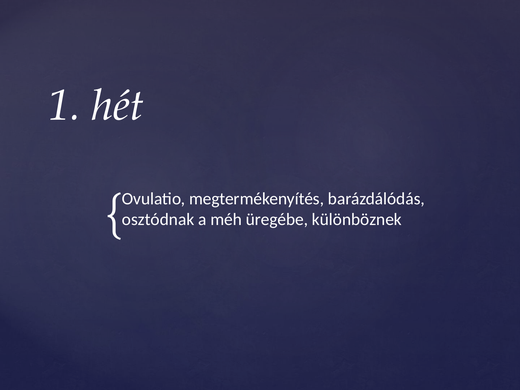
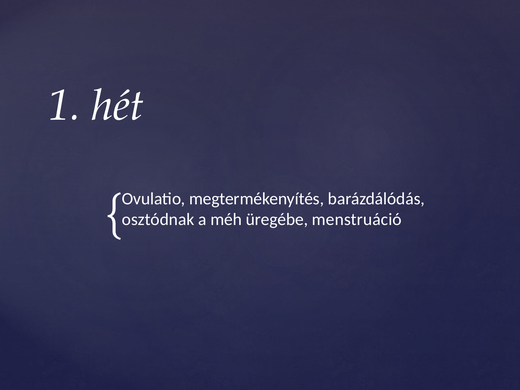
különböznek: különböznek -> menstruáció
